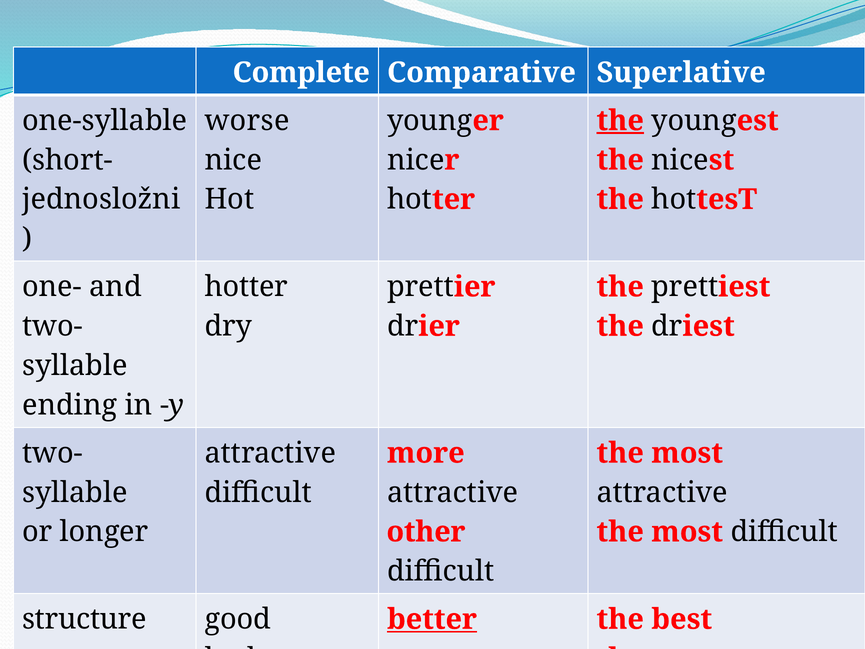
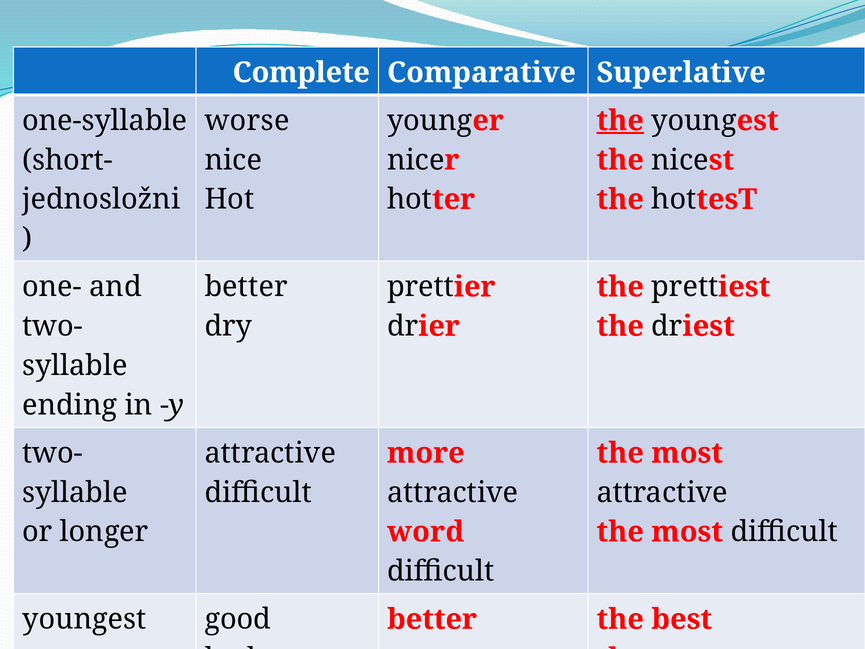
hotter at (246, 287): hotter -> better
other: other -> word
structure at (84, 619): structure -> youngest
better at (432, 619) underline: present -> none
